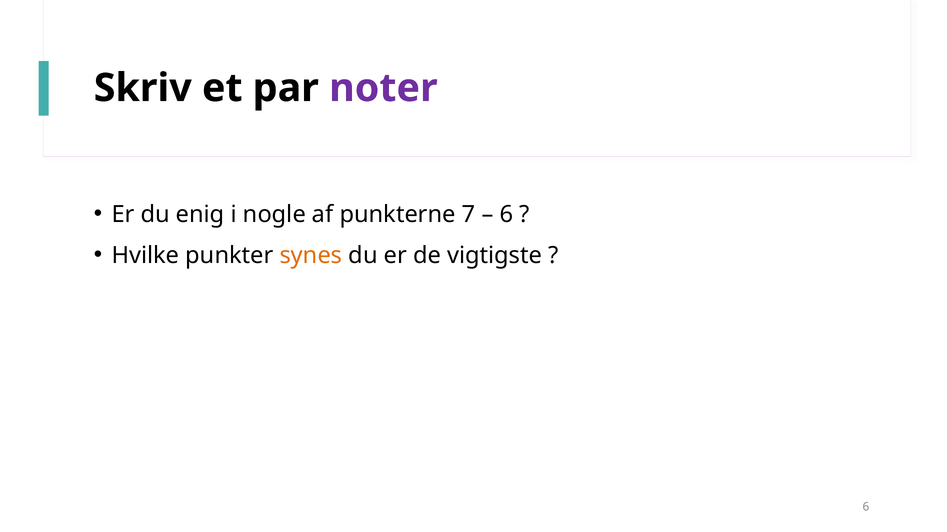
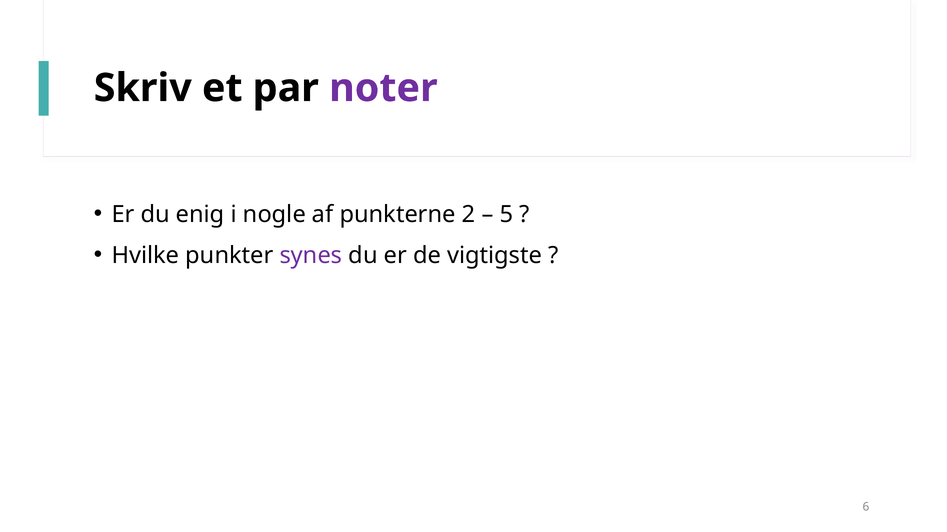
7: 7 -> 2
6 at (506, 215): 6 -> 5
synes colour: orange -> purple
